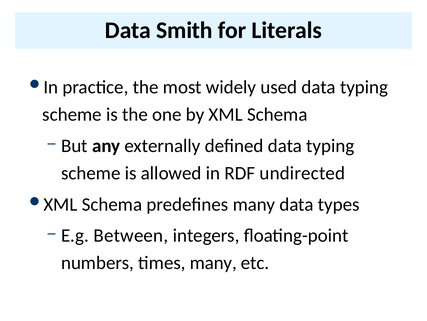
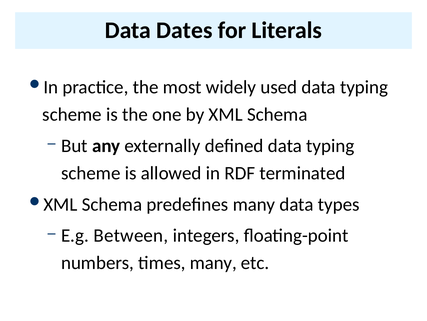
Smith: Smith -> Dates
undirected: undirected -> terminated
